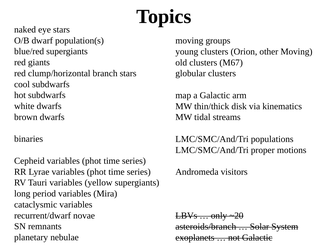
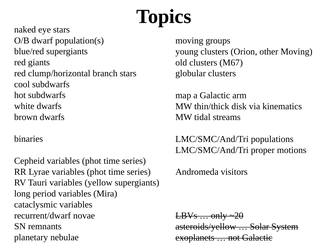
asteroids/branch: asteroids/branch -> asteroids/yellow
